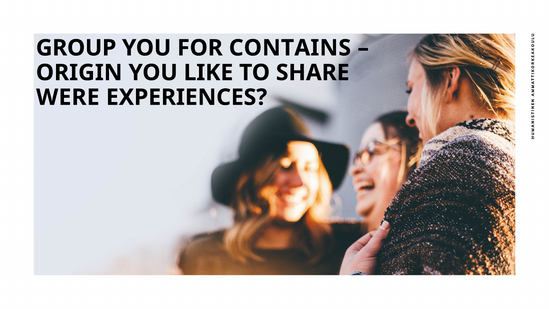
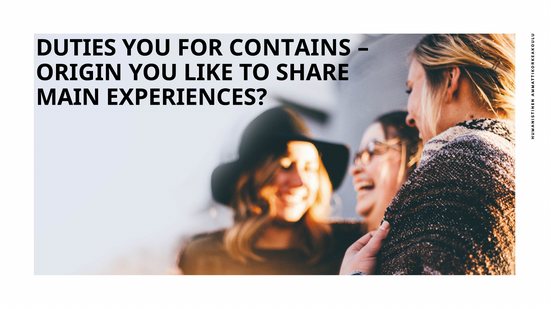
GROUP: GROUP -> DUTIES
WERE: WERE -> MAIN
